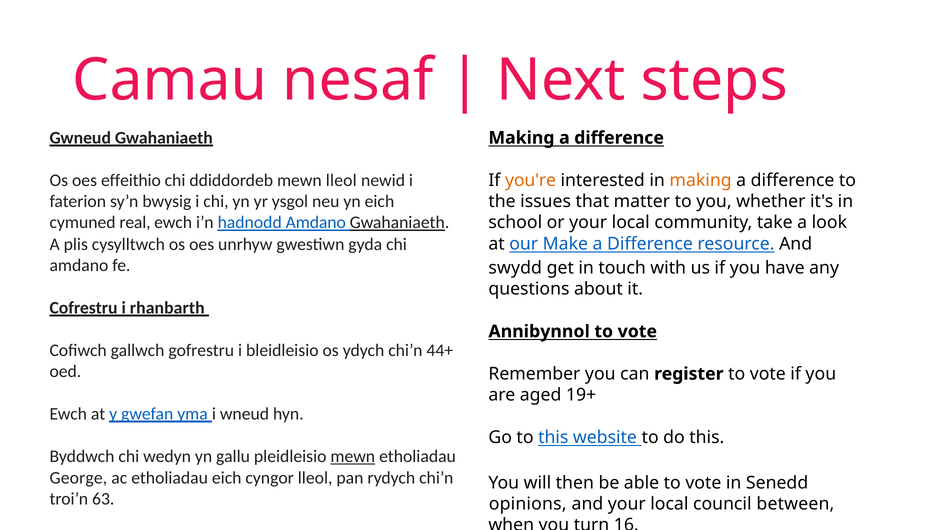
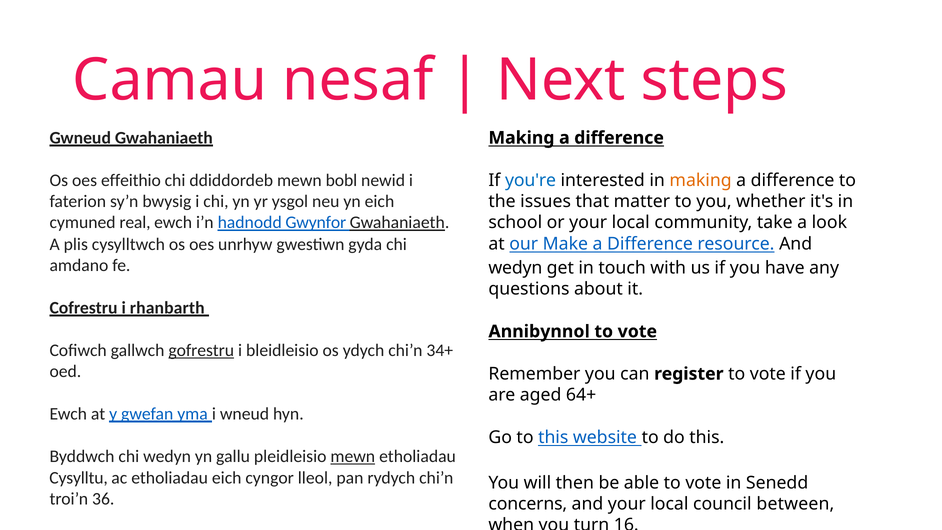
mewn lleol: lleol -> bobl
you're colour: orange -> blue
hadnodd Amdano: Amdano -> Gwynfor
swydd at (515, 268): swydd -> wedyn
gofrestru underline: none -> present
44+: 44+ -> 34+
19+: 19+ -> 64+
George: George -> Cysylltu
63: 63 -> 36
opinions: opinions -> concerns
